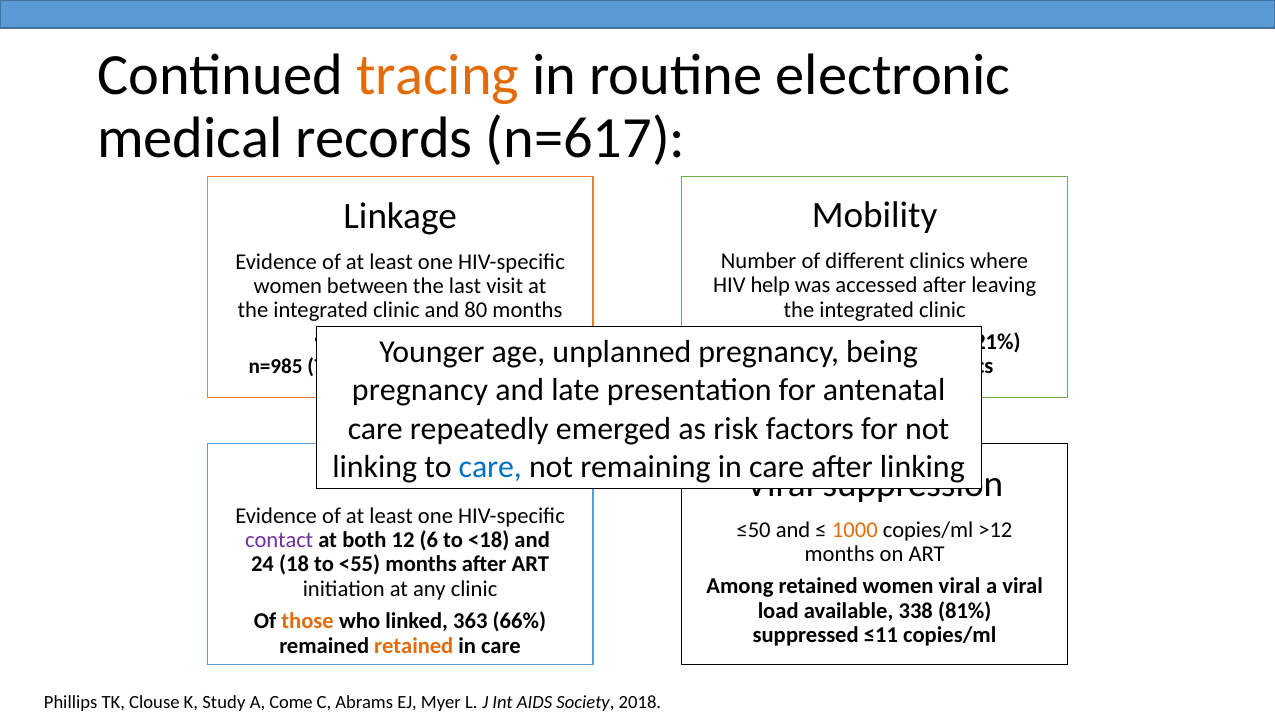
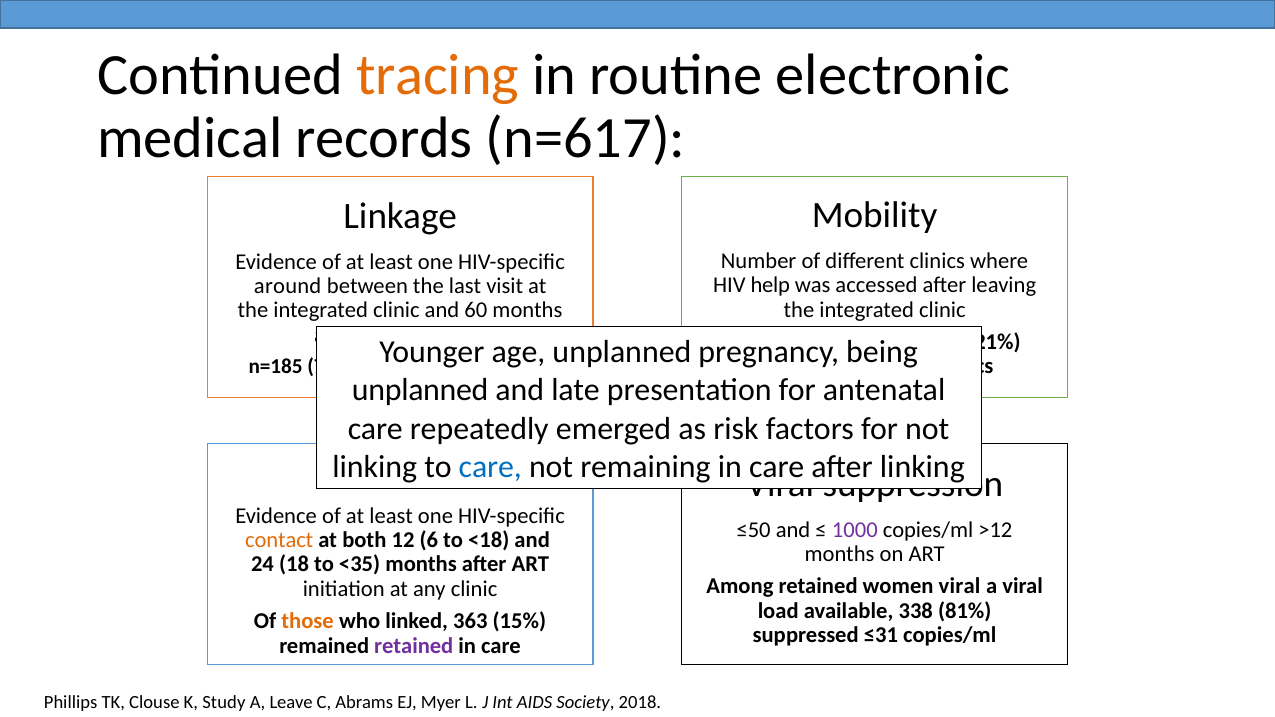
women at (288, 286): women -> around
80: 80 -> 60
n=985: n=985 -> n=185
pregnancy at (420, 391): pregnancy -> unplanned
1000 colour: orange -> purple
contact colour: purple -> orange
<55: <55 -> <35
66%: 66% -> 15%
≤11: ≤11 -> ≤31
retained at (414, 646) colour: orange -> purple
Come: Come -> Leave
